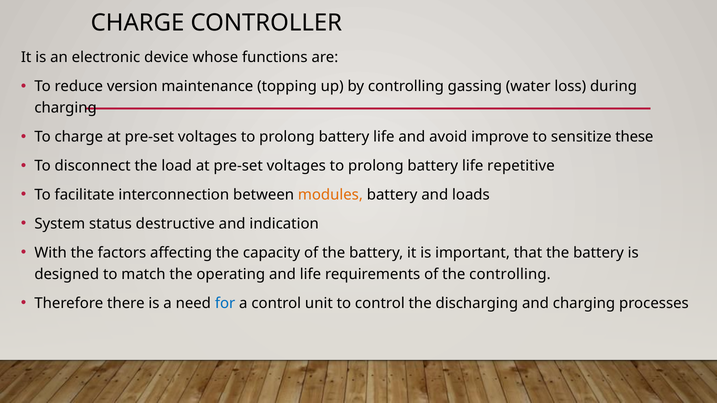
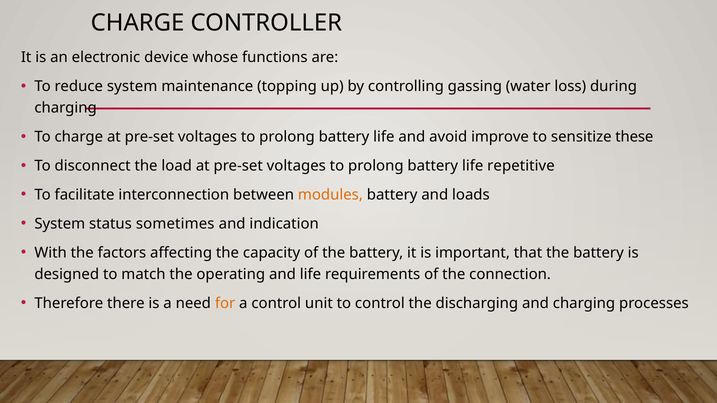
reduce version: version -> system
destructive: destructive -> sometimes
the controlling: controlling -> connection
for colour: blue -> orange
